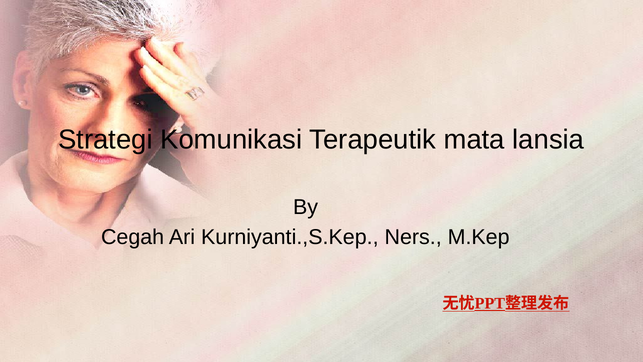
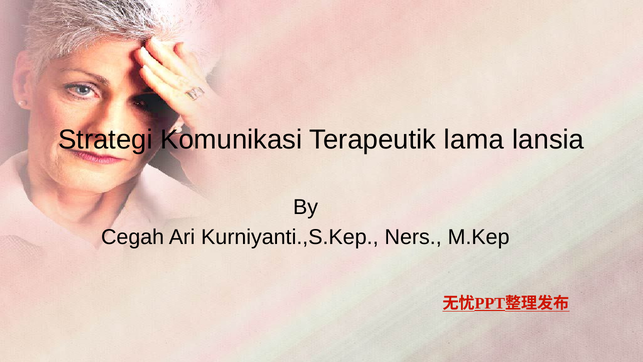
mata: mata -> lama
